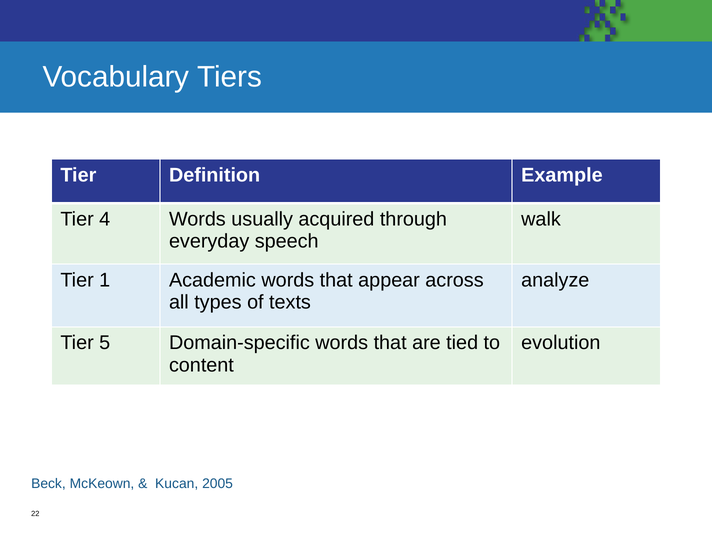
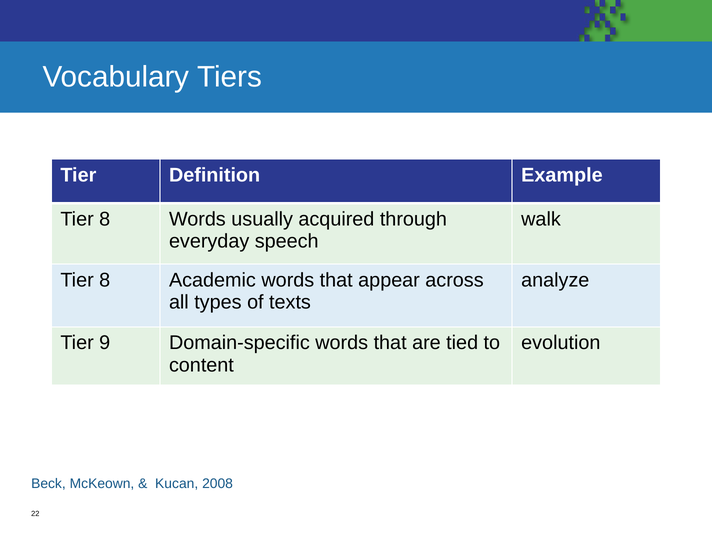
4 at (105, 219): 4 -> 8
1 at (105, 280): 1 -> 8
5: 5 -> 9
2005: 2005 -> 2008
